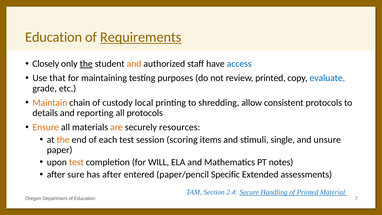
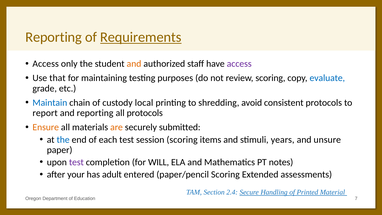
Education at (54, 37): Education -> Reporting
Closely at (46, 64): Closely -> Access
the at (86, 64) underline: present -> none
access at (239, 64) colour: blue -> purple
review printed: printed -> scoring
Maintain colour: orange -> blue
allow: allow -> avoid
details: details -> report
resources: resources -> submitted
the at (63, 140) colour: orange -> blue
single: single -> years
test at (76, 162) colour: orange -> purple
sure: sure -> your
has after: after -> adult
paper/pencil Specific: Specific -> Scoring
